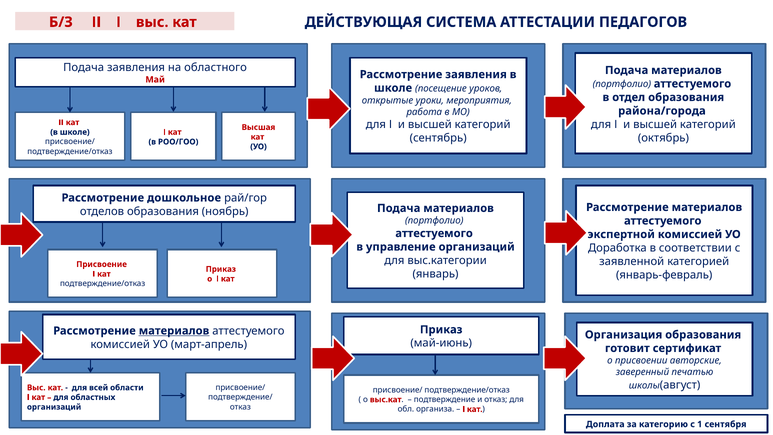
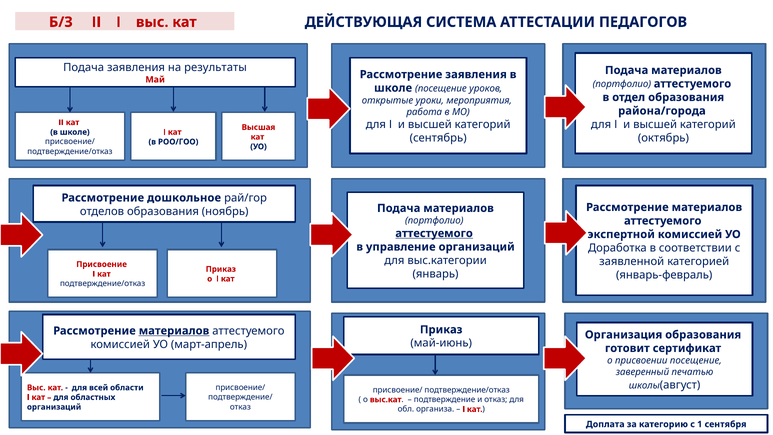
областного: областного -> результаты
аттестуемого at (434, 233) underline: none -> present
присвоении авторские: авторские -> посещение
